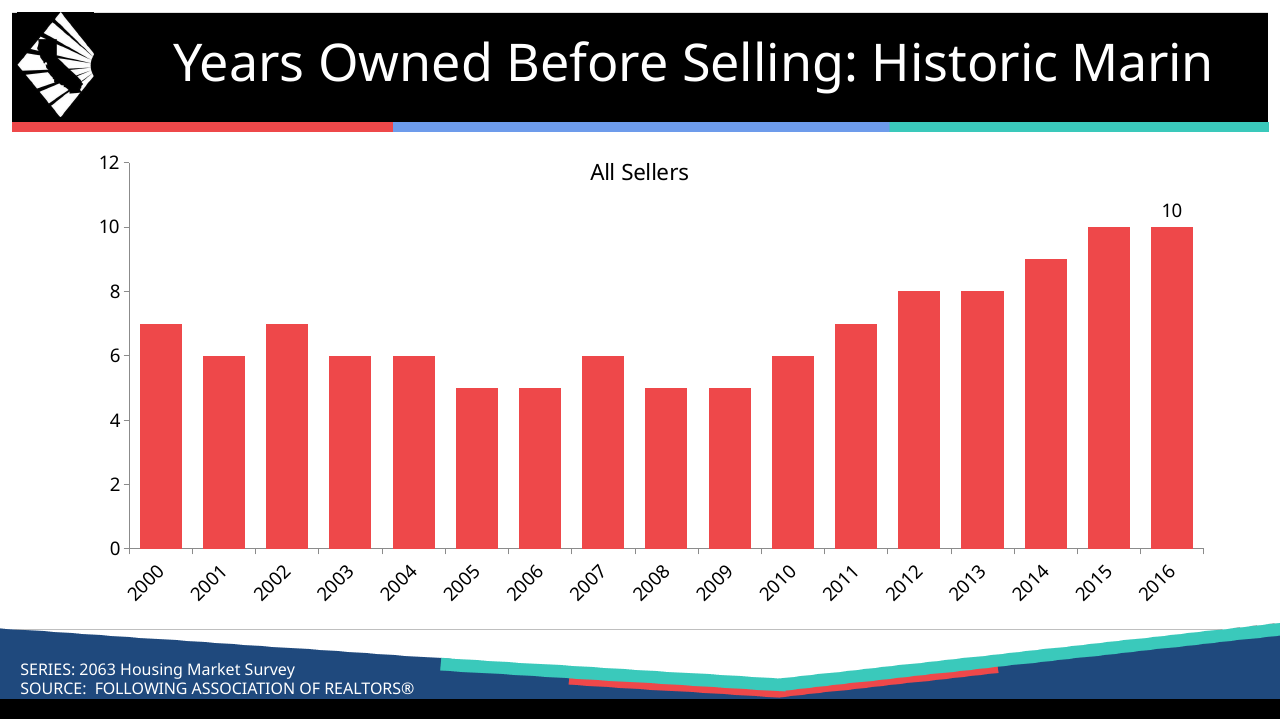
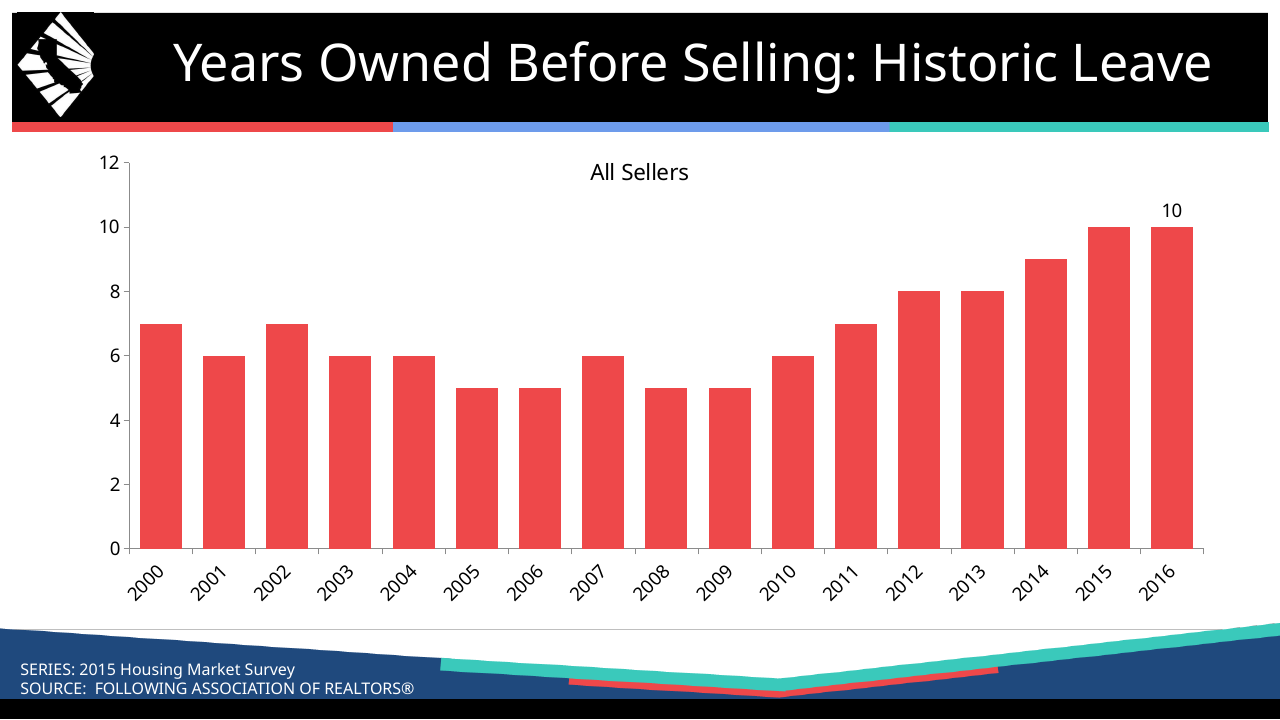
Marin: Marin -> Leave
2063: 2063 -> 2015
